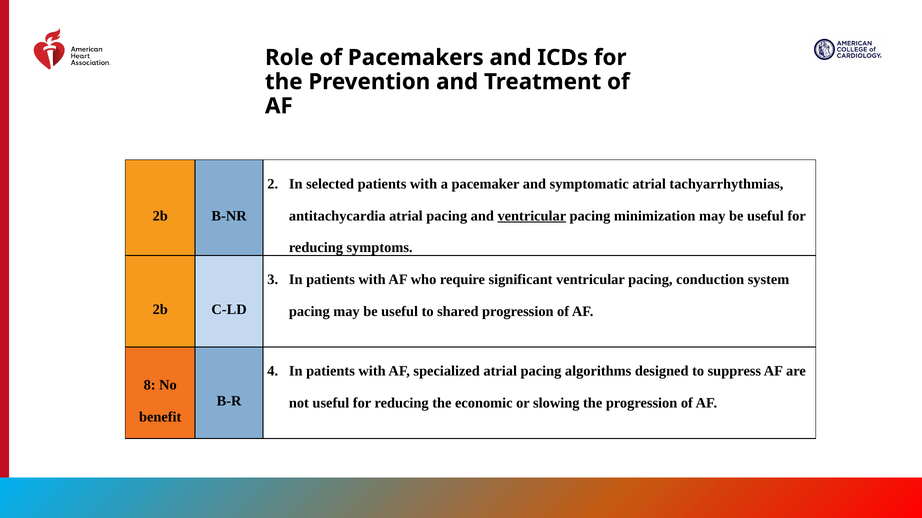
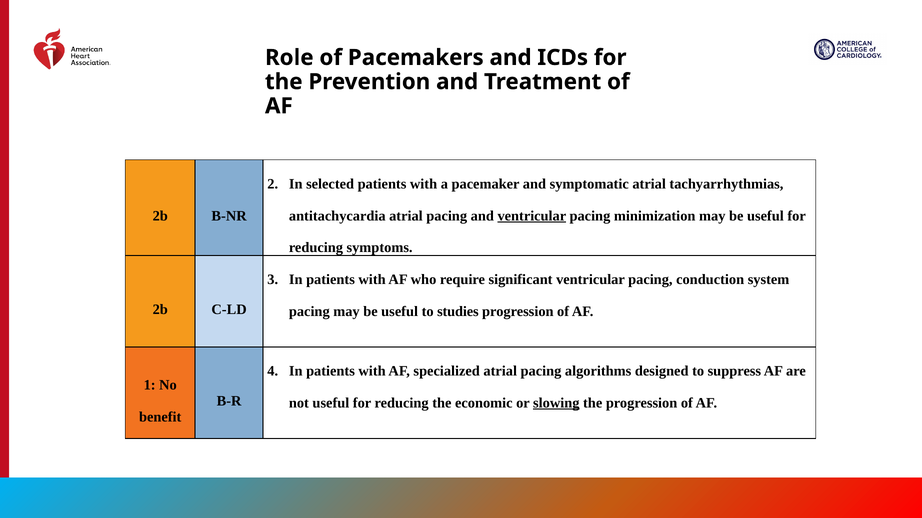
shared: shared -> studies
8: 8 -> 1
slowing underline: none -> present
